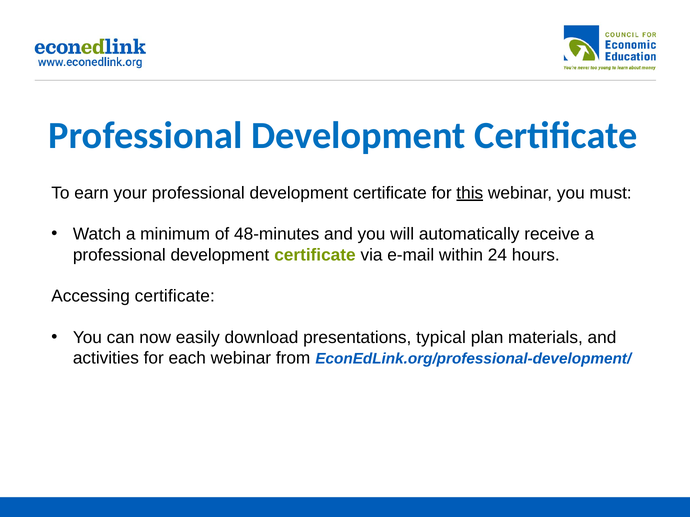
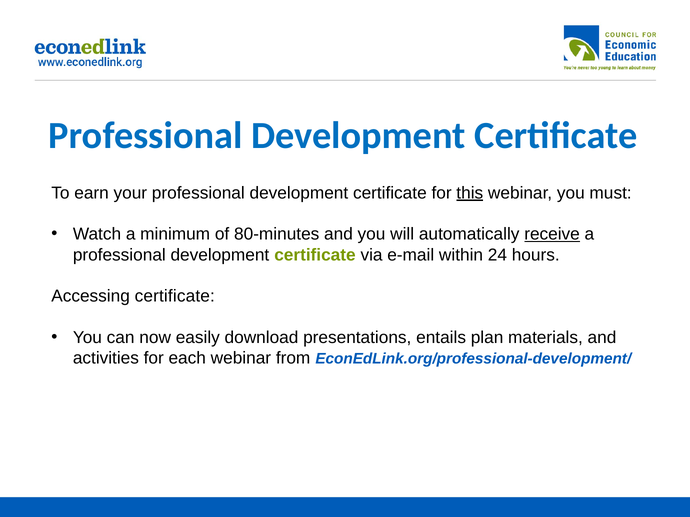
48-minutes: 48-minutes -> 80-minutes
receive underline: none -> present
typical: typical -> entails
